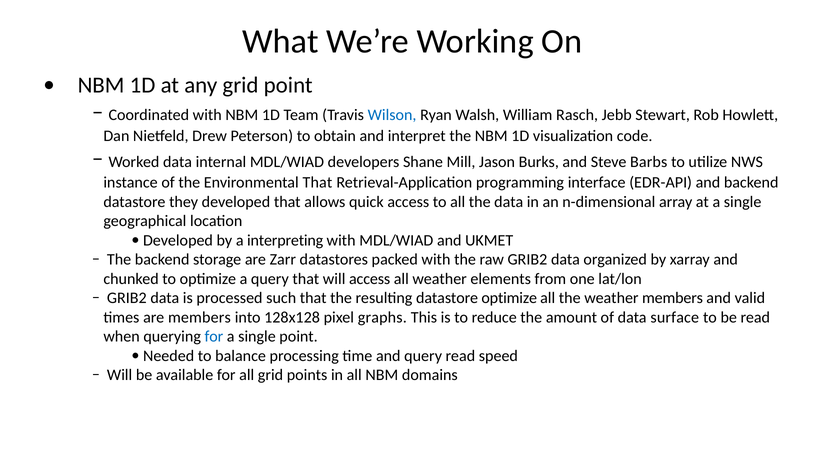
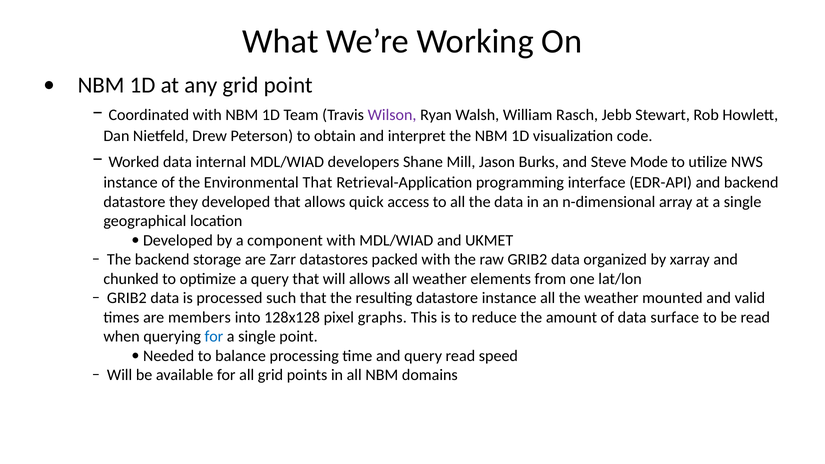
Wilson colour: blue -> purple
Barbs: Barbs -> Mode
interpreting: interpreting -> component
will access: access -> allows
datastore optimize: optimize -> instance
weather members: members -> mounted
